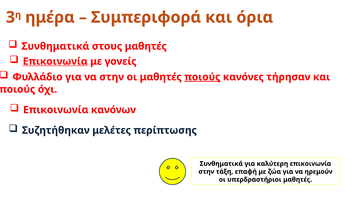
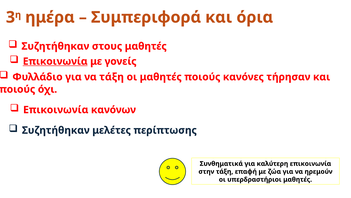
Συνθηματικά at (55, 46): Συνθηματικά -> Συζητήθηκαν
να στην: στην -> τάξη
ποιούς at (202, 77) underline: present -> none
